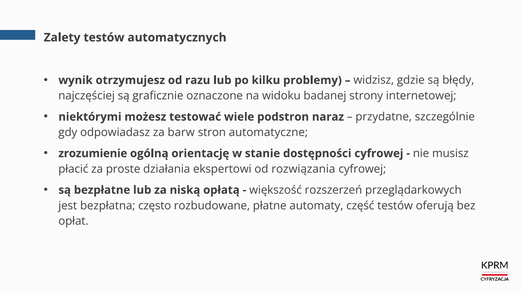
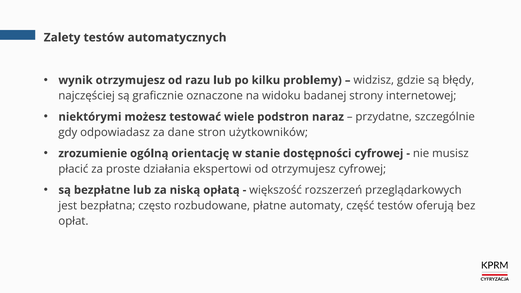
barw: barw -> dane
automatyczne: automatyczne -> użytkowników
od rozwiązania: rozwiązania -> otrzymujesz
